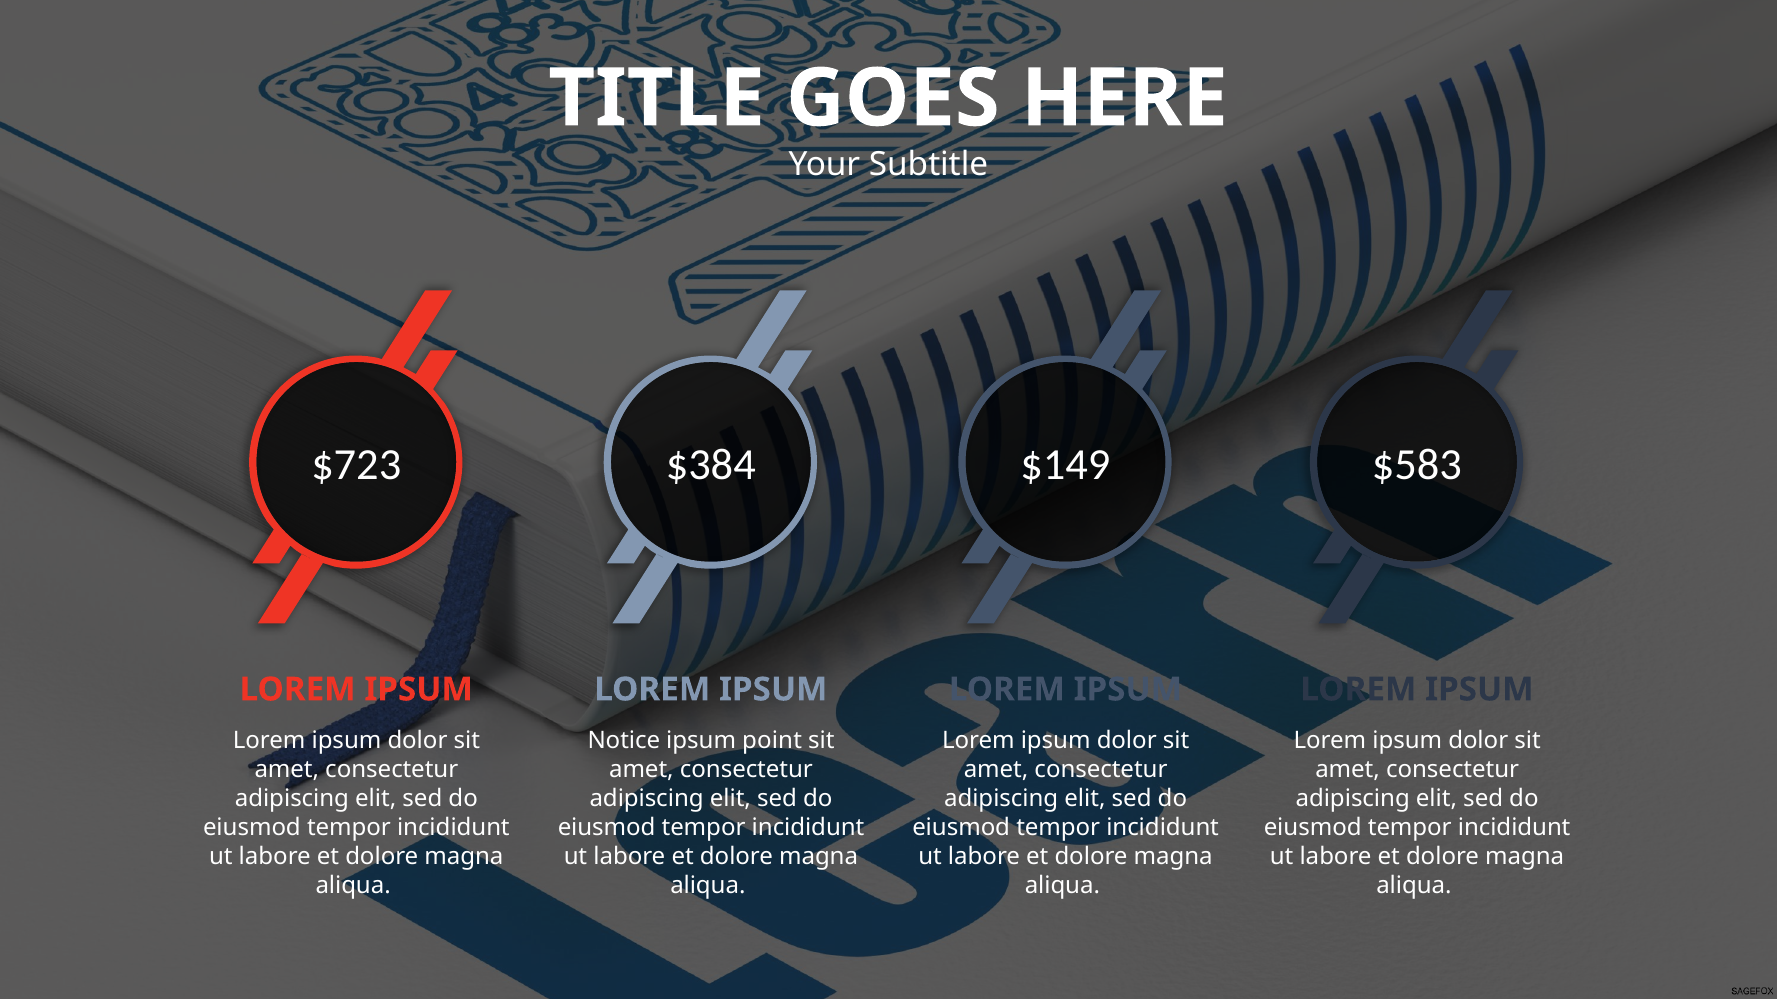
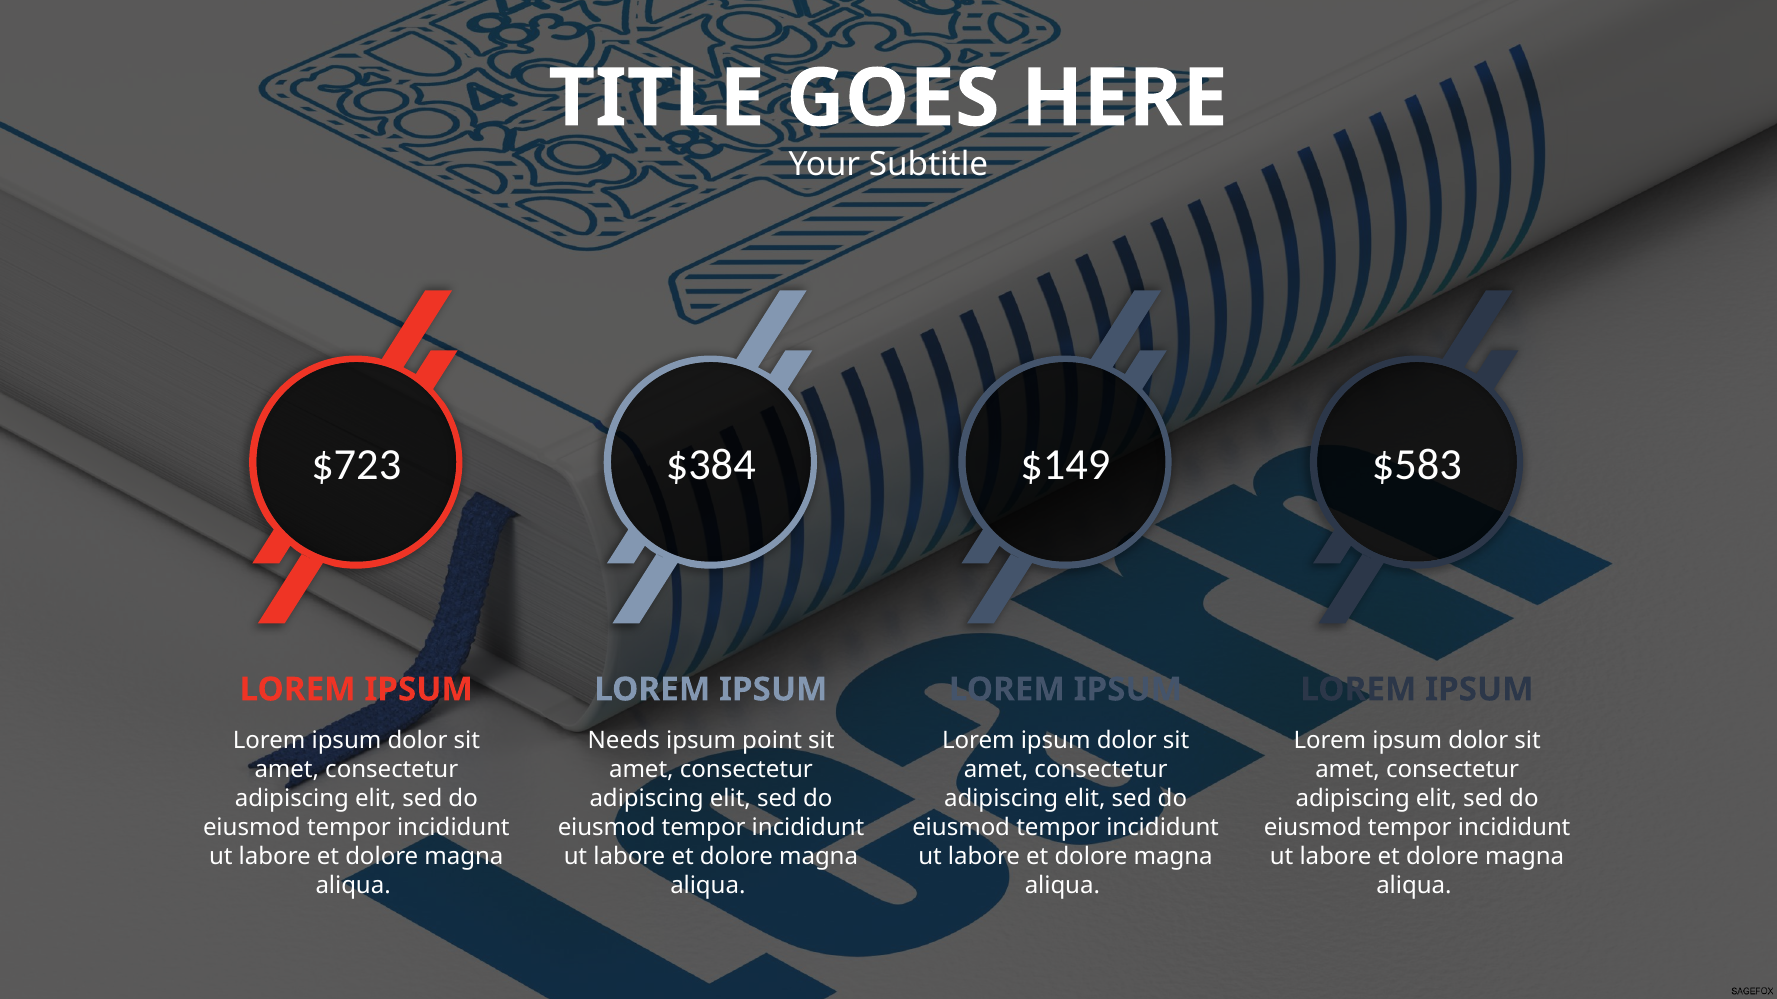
Notice: Notice -> Needs
